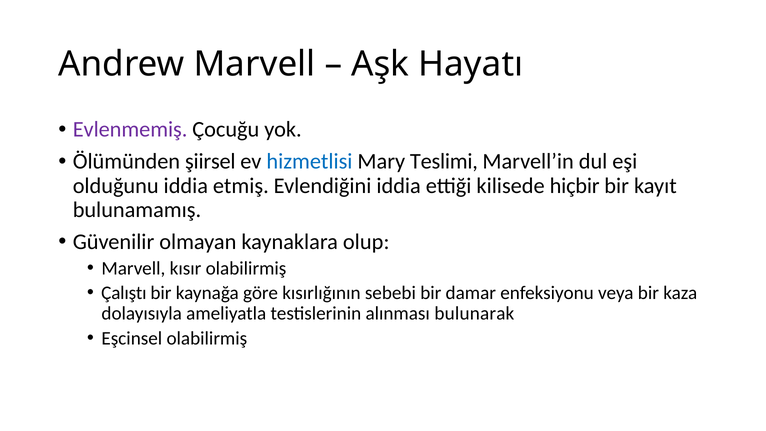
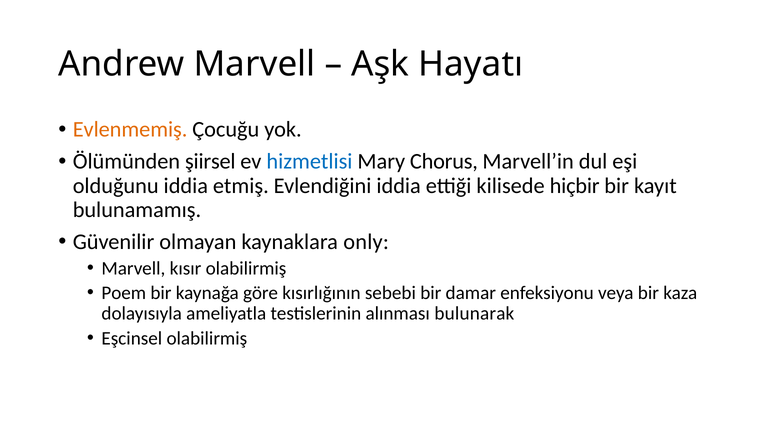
Evlenmemiş colour: purple -> orange
Teslimi: Teslimi -> Chorus
olup: olup -> only
Çalıştı: Çalıştı -> Poem
